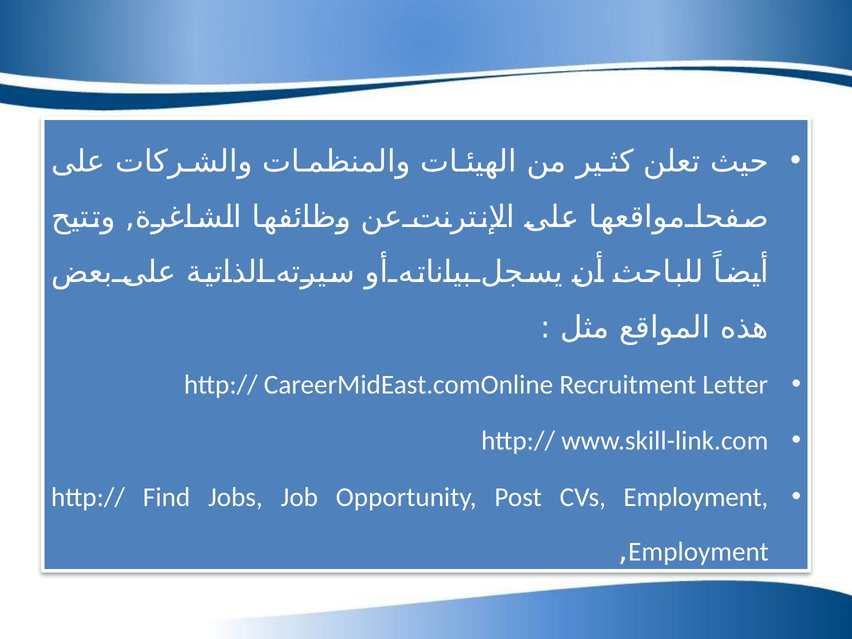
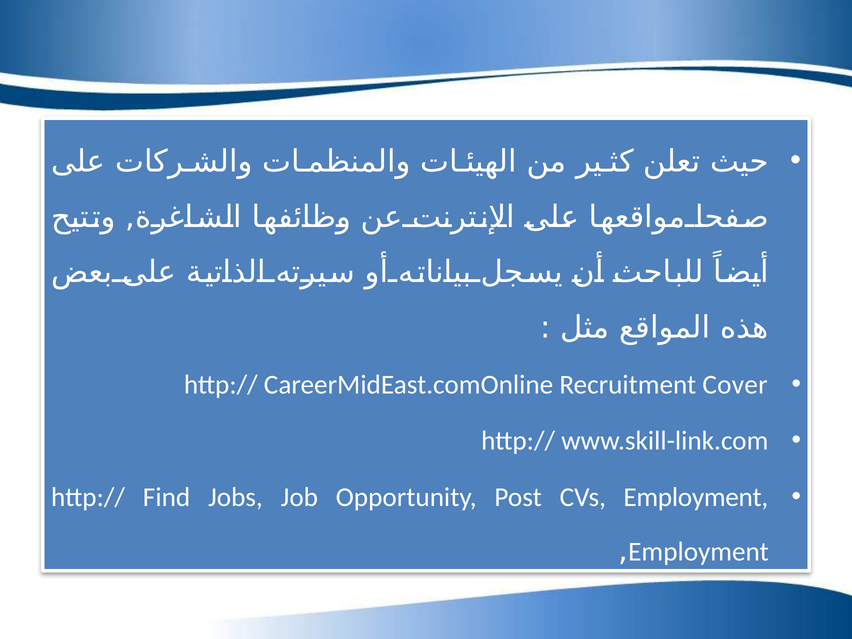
Letter: Letter -> Cover
